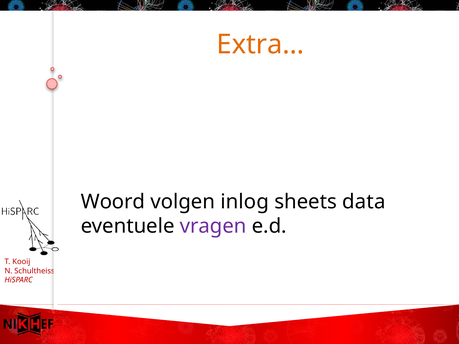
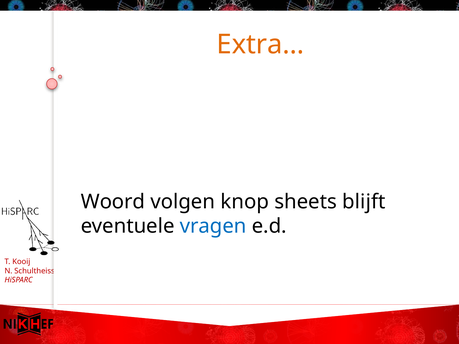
inlog: inlog -> knop
data: data -> blijft
vragen colour: purple -> blue
